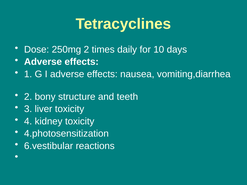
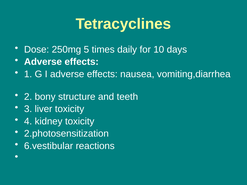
250mg 2: 2 -> 5
4.photosensitization: 4.photosensitization -> 2.photosensitization
